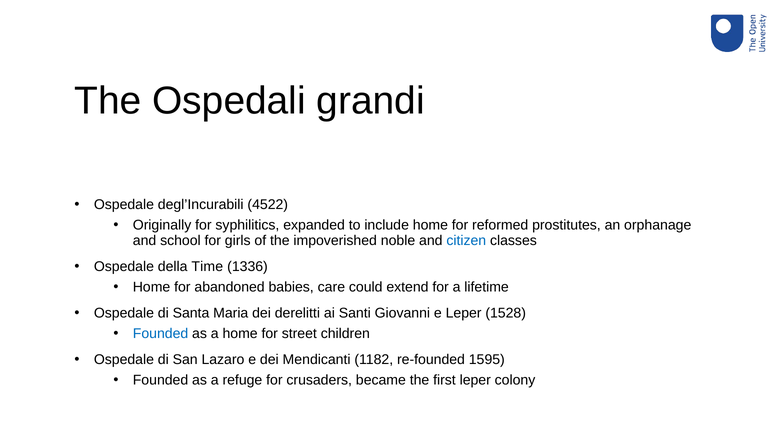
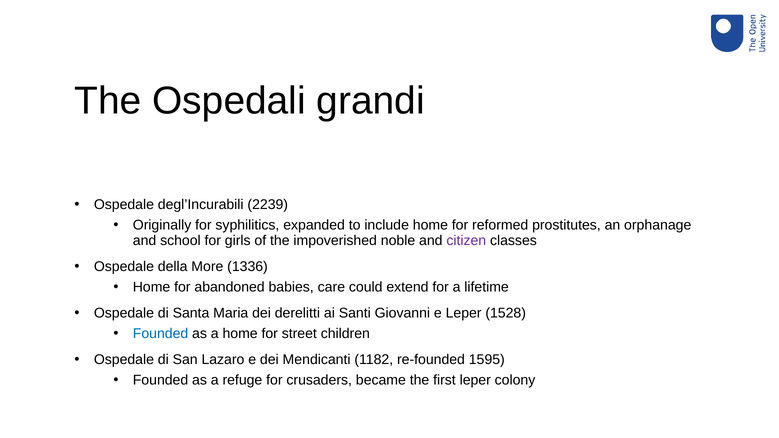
4522: 4522 -> 2239
citizen colour: blue -> purple
Time: Time -> More
